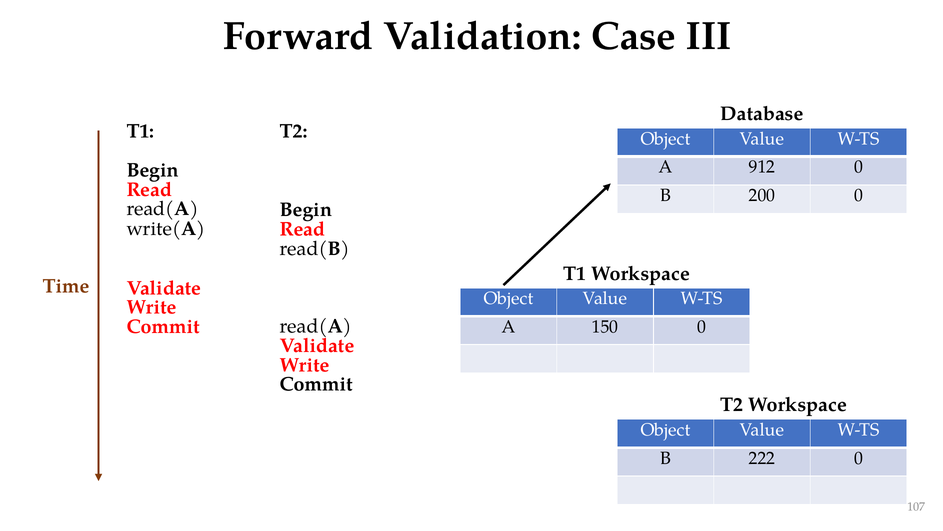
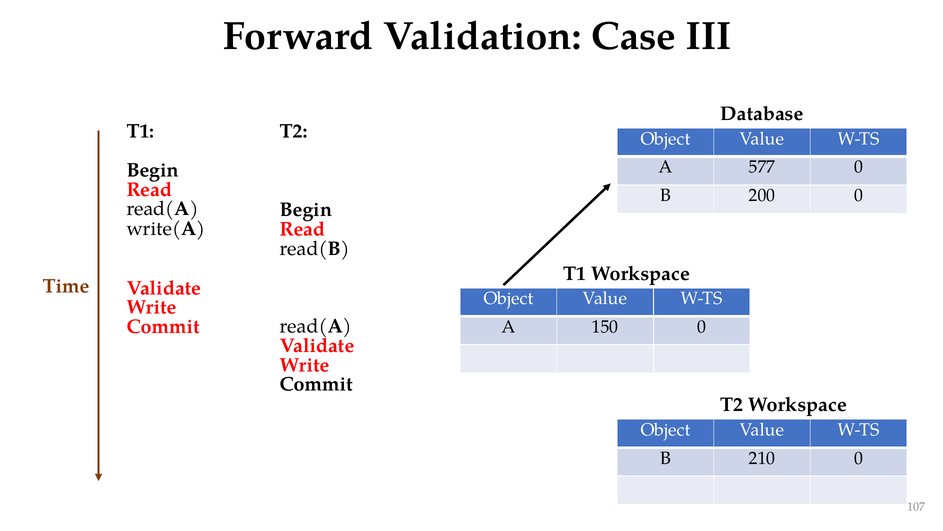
912: 912 -> 577
222: 222 -> 210
